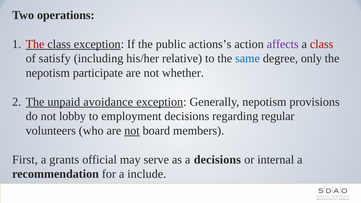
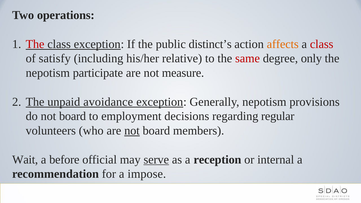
actions’s: actions’s -> distinct’s
affects colour: purple -> orange
same colour: blue -> red
whether: whether -> measure
do not lobby: lobby -> board
First: First -> Wait
grants: grants -> before
serve underline: none -> present
a decisions: decisions -> reception
include: include -> impose
